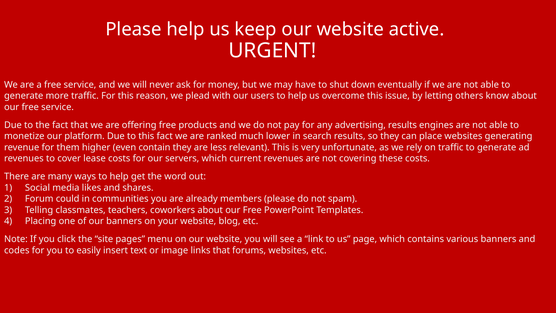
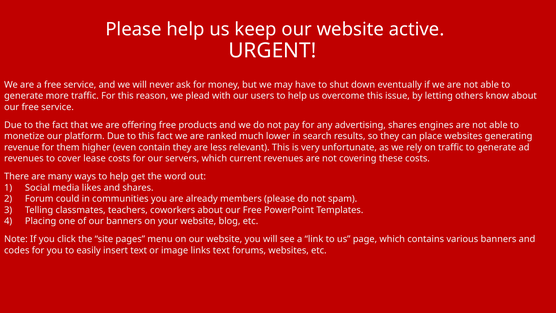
advertising results: results -> shares
links that: that -> text
